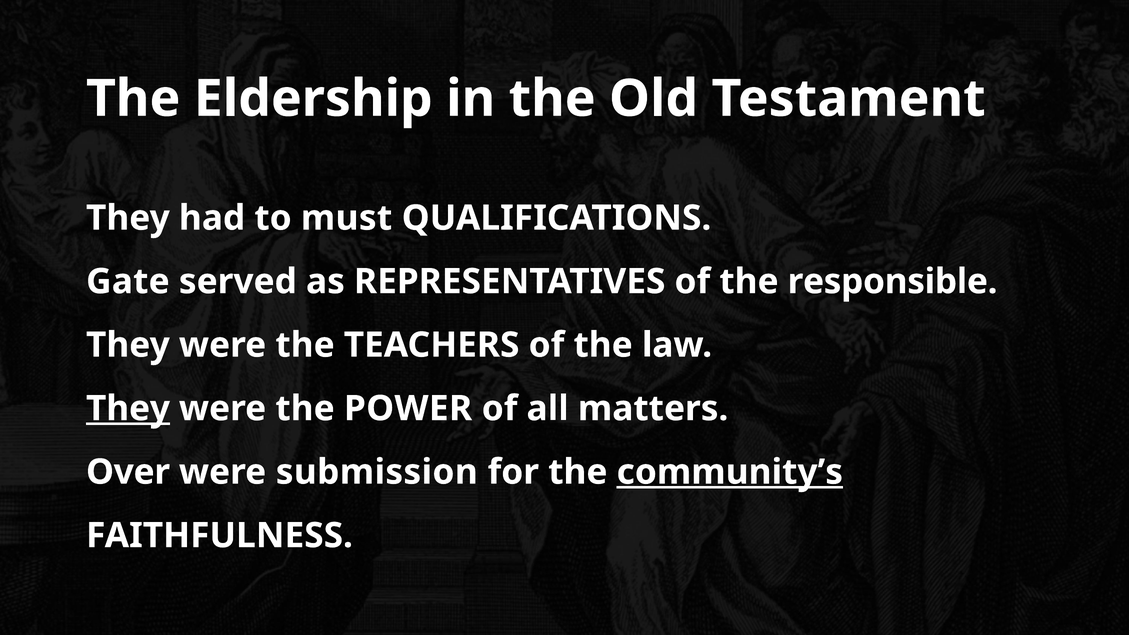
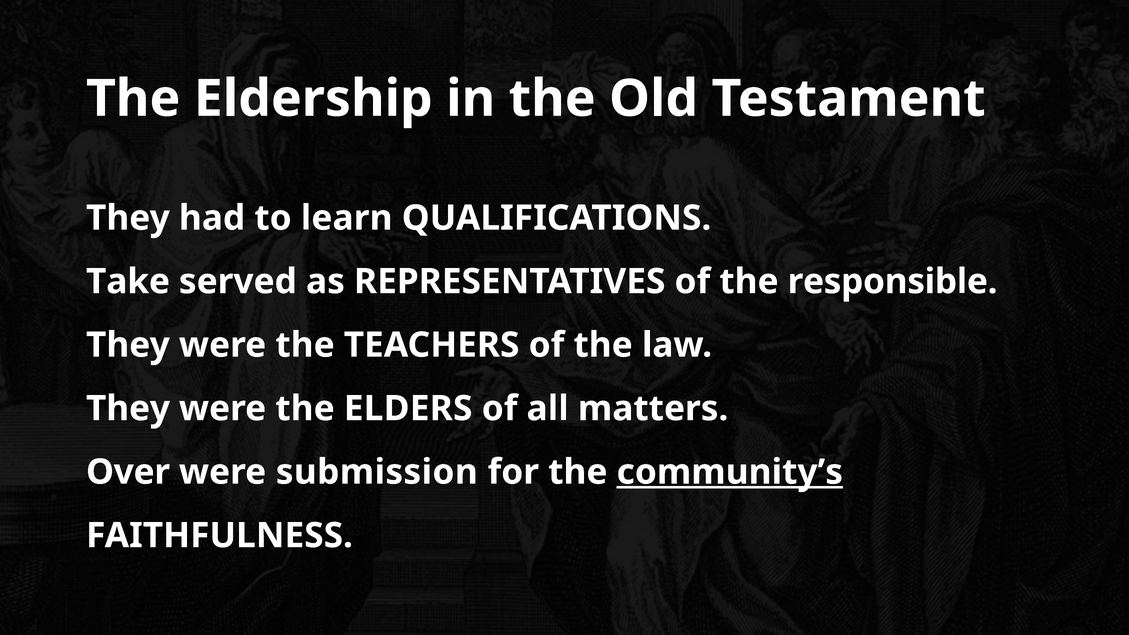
must: must -> learn
Gate: Gate -> Take
They at (128, 409) underline: present -> none
POWER: POWER -> ELDERS
